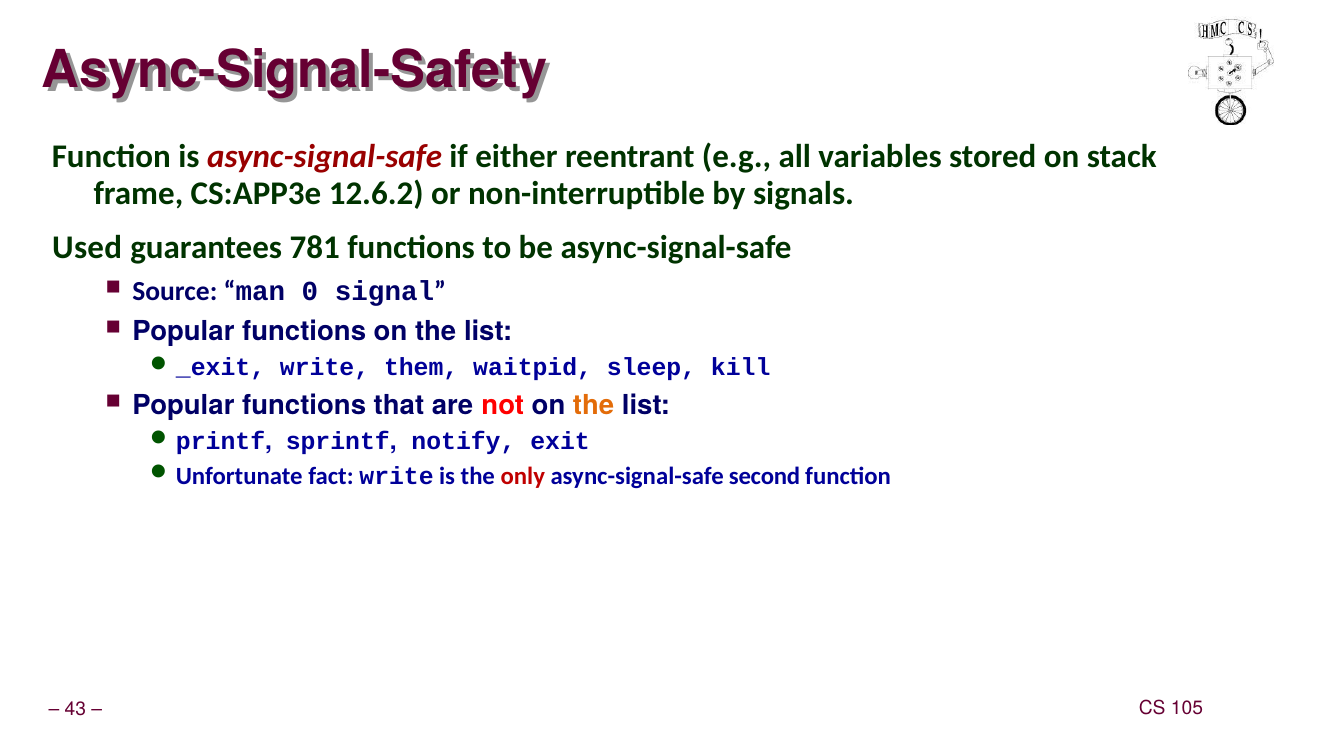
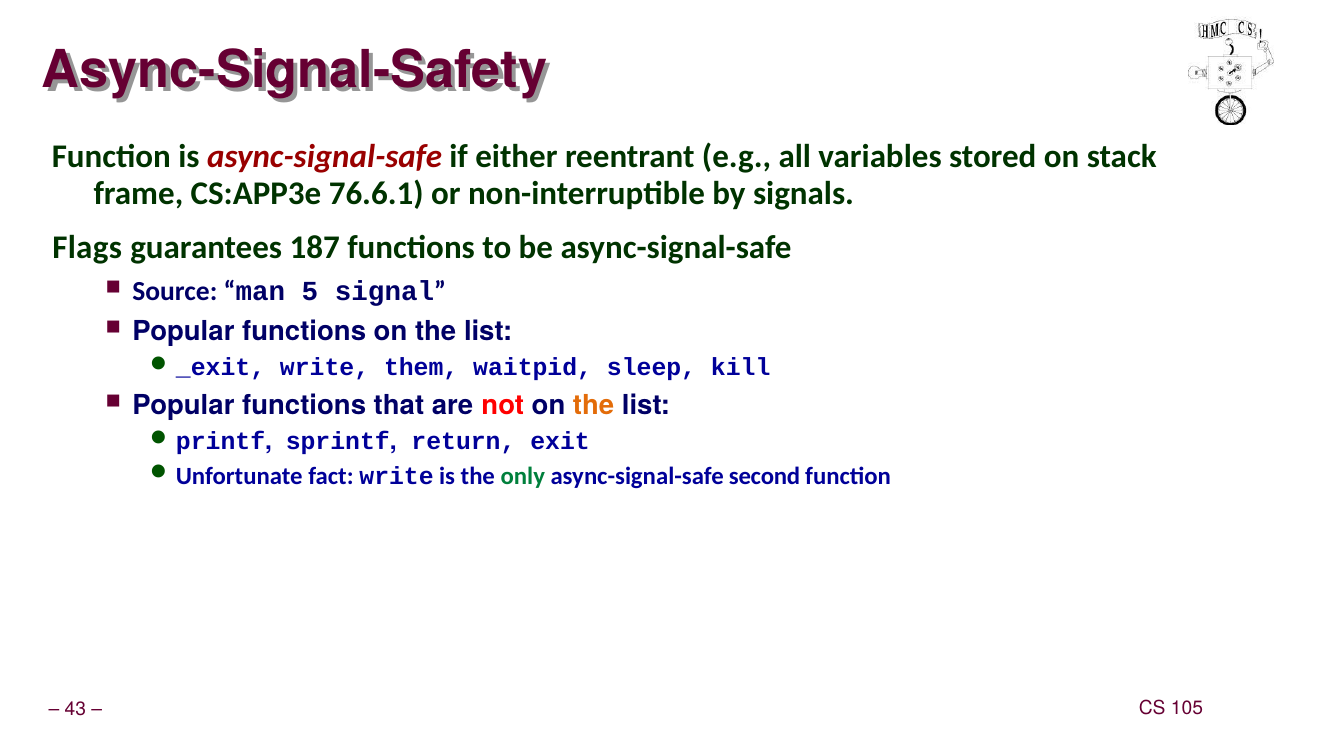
12.6.2: 12.6.2 -> 76.6.1
Used: Used -> Flags
781: 781 -> 187
0: 0 -> 5
notify: notify -> return
only colour: red -> green
